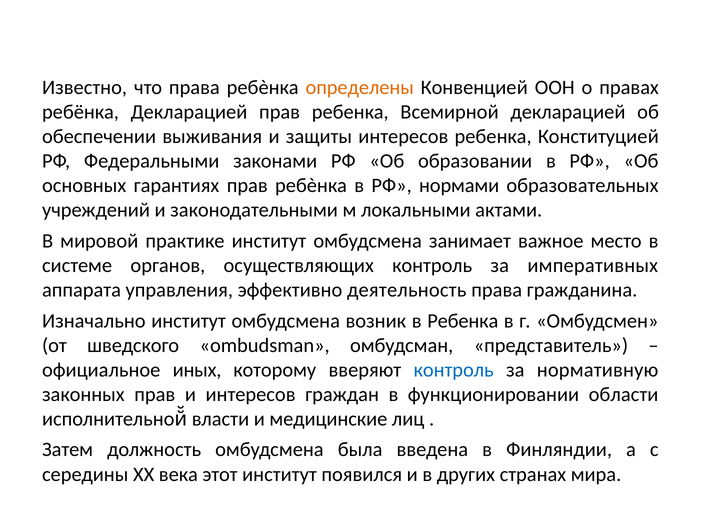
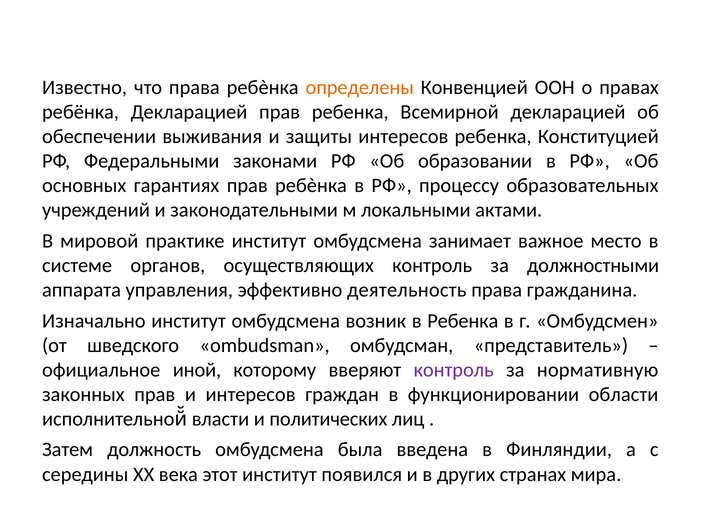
нормами: нормами -> процессу
императивных: императивных -> должностными
иных: иных -> иной
контроль at (454, 370) colour: blue -> purple
медицинские: медицинские -> политических
